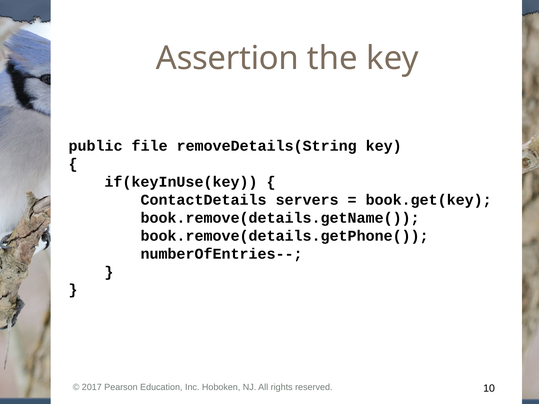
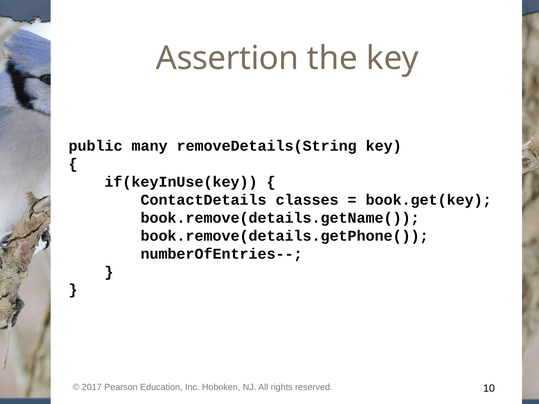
file: file -> many
servers: servers -> classes
